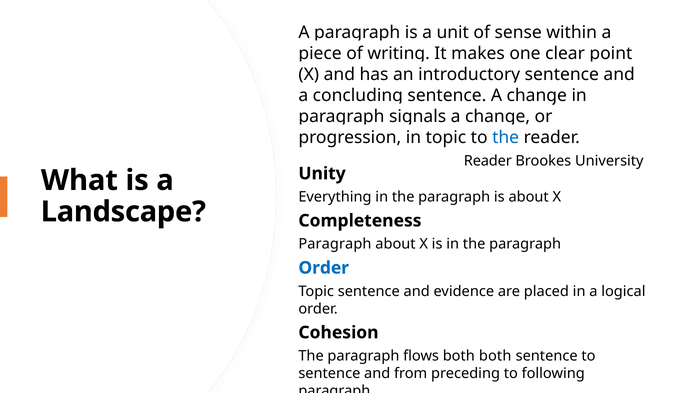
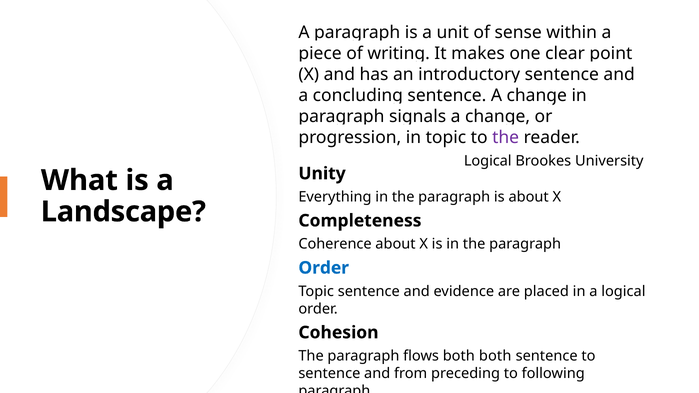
the at (506, 138) colour: blue -> purple
Reader at (488, 161): Reader -> Logical
Paragraph at (335, 244): Paragraph -> Coherence
